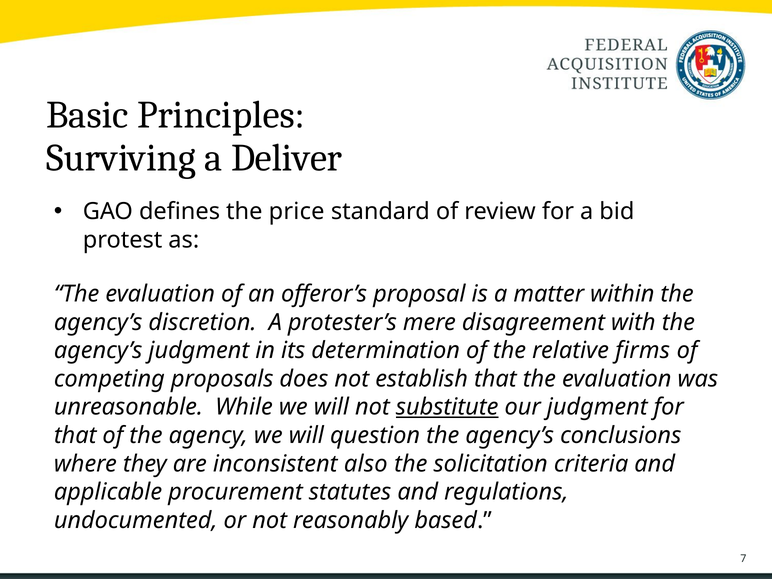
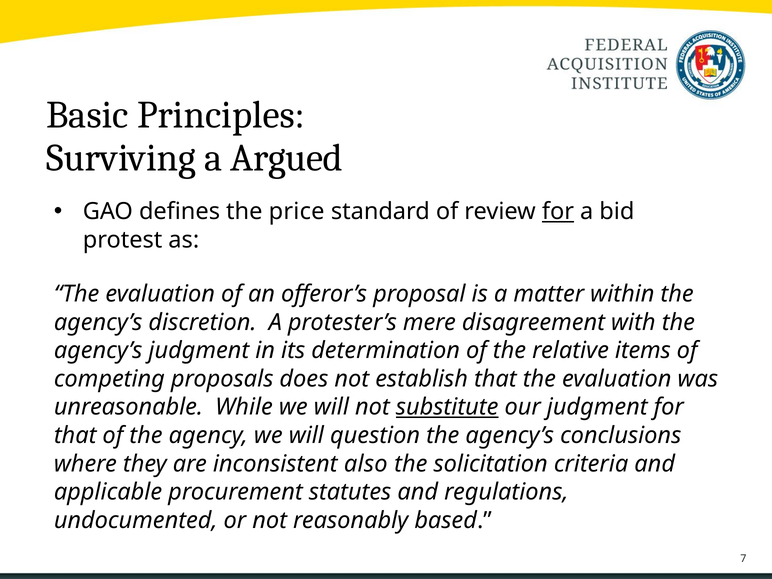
Deliver: Deliver -> Argued
for at (558, 212) underline: none -> present
firms: firms -> items
